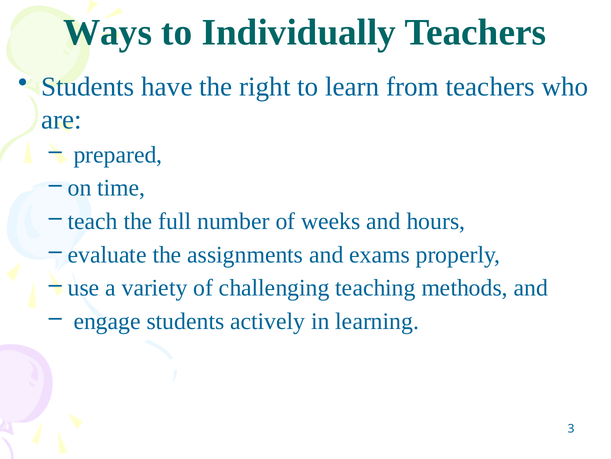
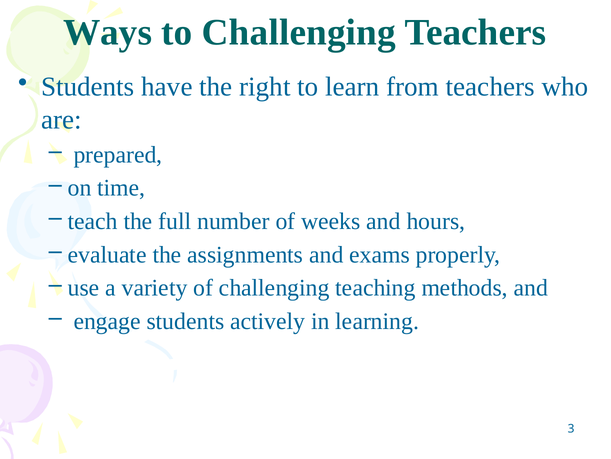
to Individually: Individually -> Challenging
